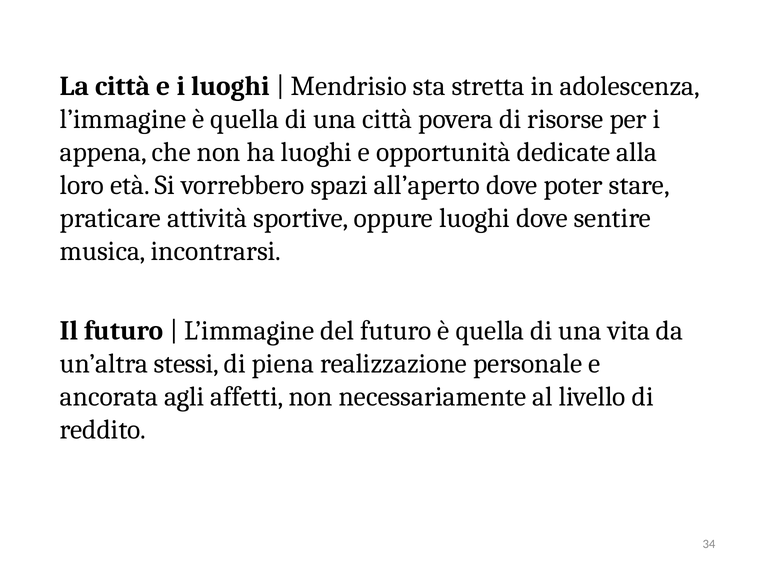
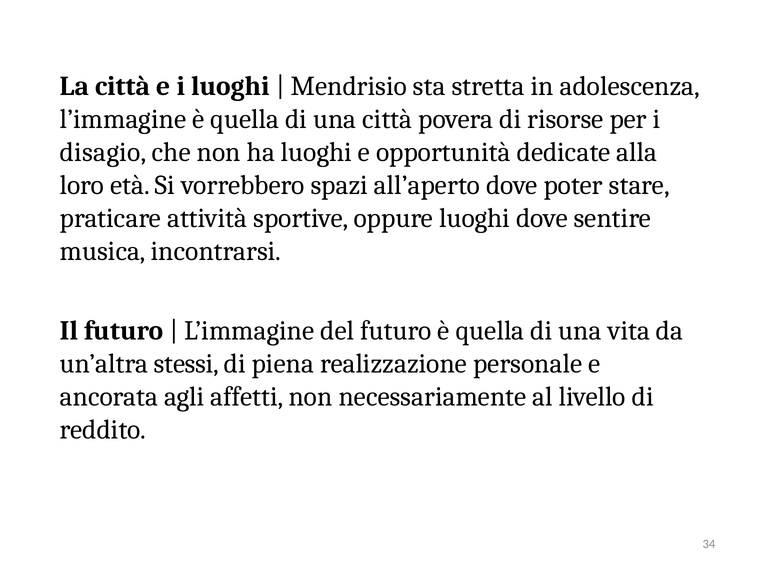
appena: appena -> disagio
